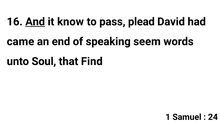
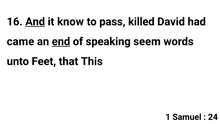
plead: plead -> killed
end underline: none -> present
Soul: Soul -> Feet
Find: Find -> This
